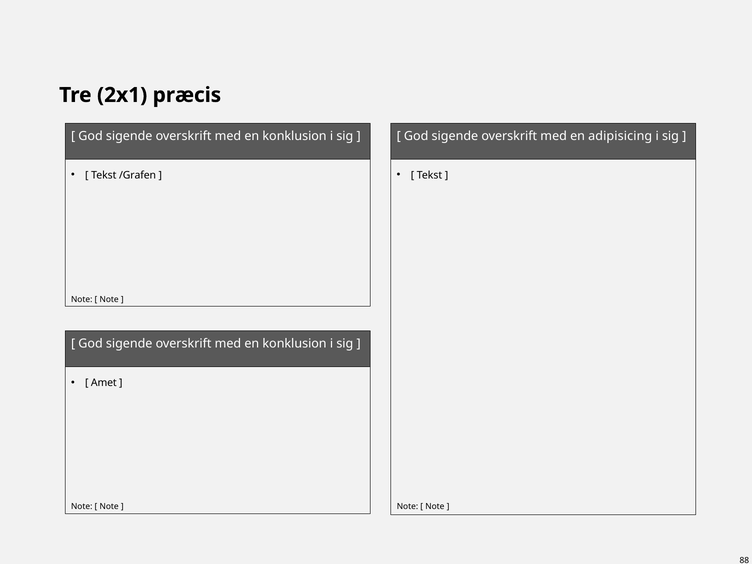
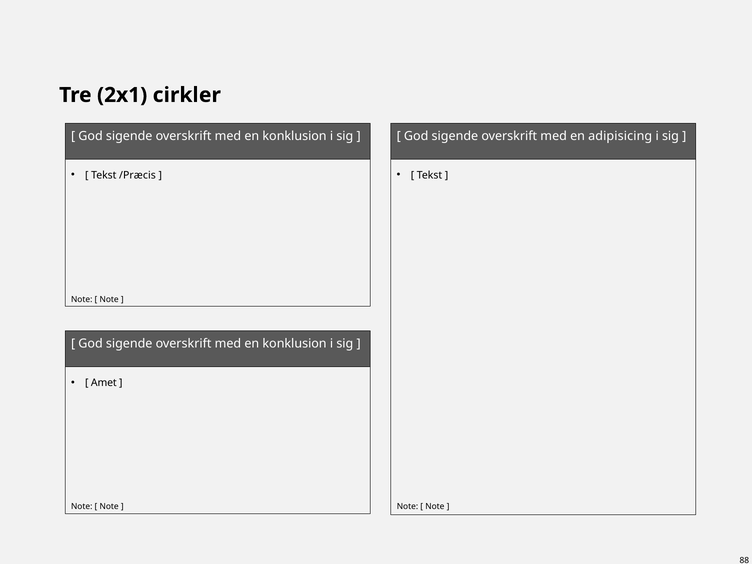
præcis: præcis -> cirkler
/Grafen: /Grafen -> /Præcis
